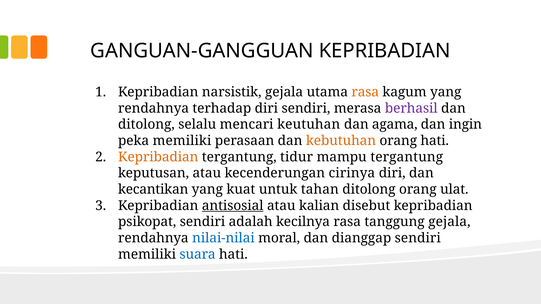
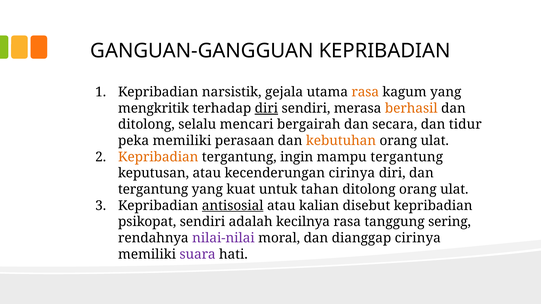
rendahnya at (154, 108): rendahnya -> mengkritik
diri at (266, 108) underline: none -> present
berhasil colour: purple -> orange
keutuhan: keutuhan -> bergairah
agama: agama -> secara
ingin: ingin -> tidur
hati at (435, 141): hati -> ulat
tidur: tidur -> ingin
kecantikan at (153, 190): kecantikan -> tergantung
tanggung gejala: gejala -> sering
nilai-nilai colour: blue -> purple
dianggap sendiri: sendiri -> cirinya
suara colour: blue -> purple
